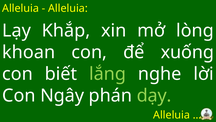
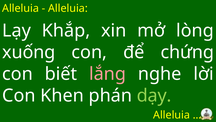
khoan: khoan -> xuống
xuống: xuống -> chứng
lắng colour: light green -> pink
Ngây: Ngây -> Khen
